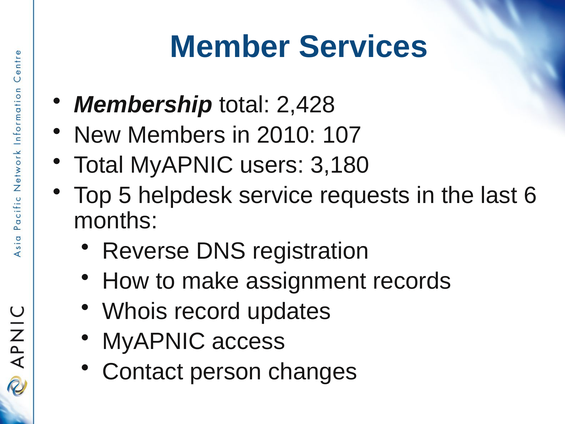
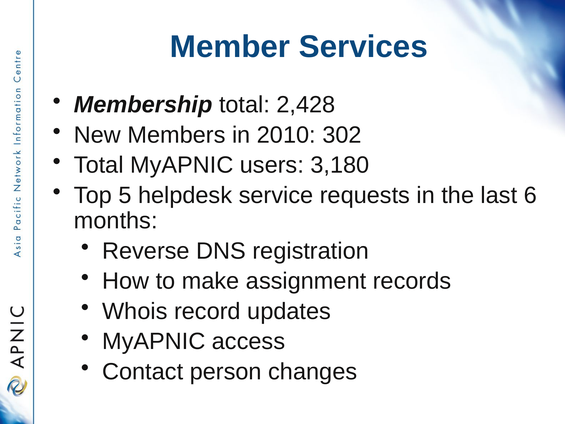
107: 107 -> 302
